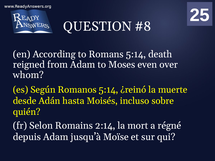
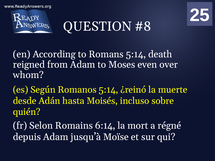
2:14: 2:14 -> 6:14
